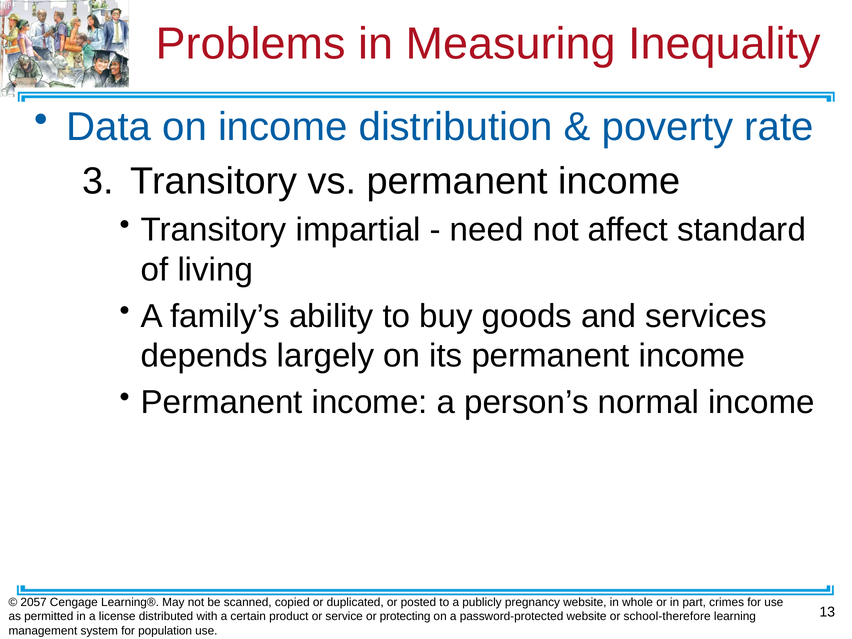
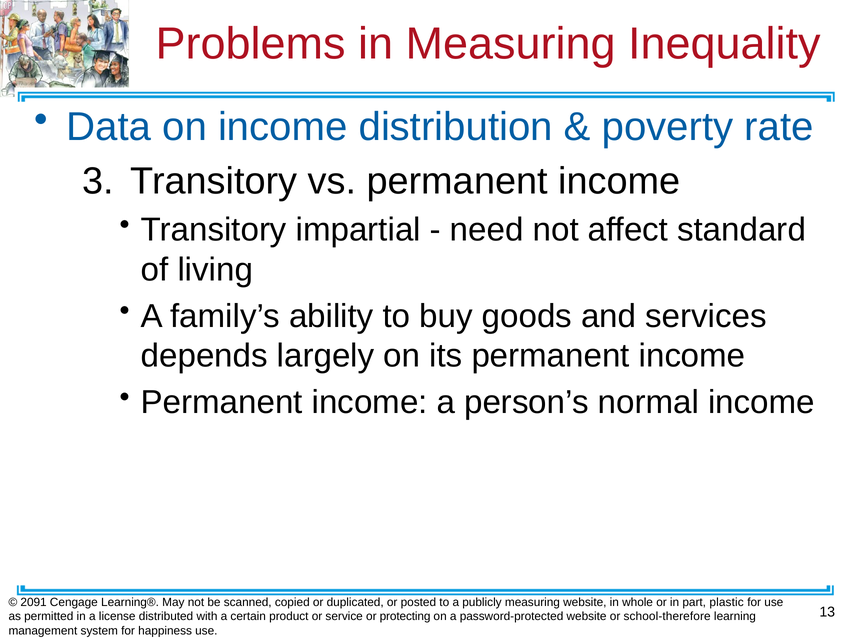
2057: 2057 -> 2091
publicly pregnancy: pregnancy -> measuring
crimes: crimes -> plastic
population: population -> happiness
